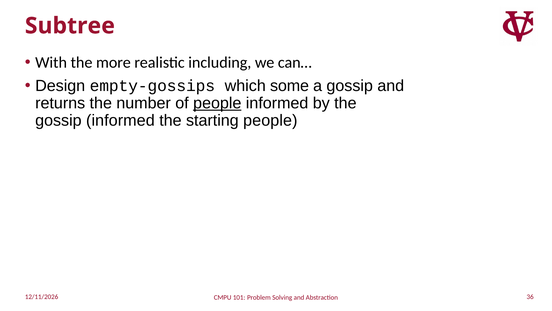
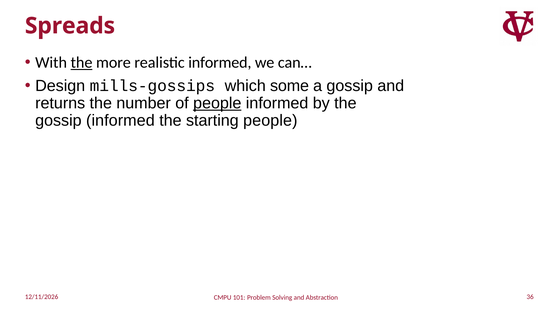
Subtree: Subtree -> Spreads
the at (82, 62) underline: none -> present
realistic including: including -> informed
empty-gossips: empty-gossips -> mills-gossips
